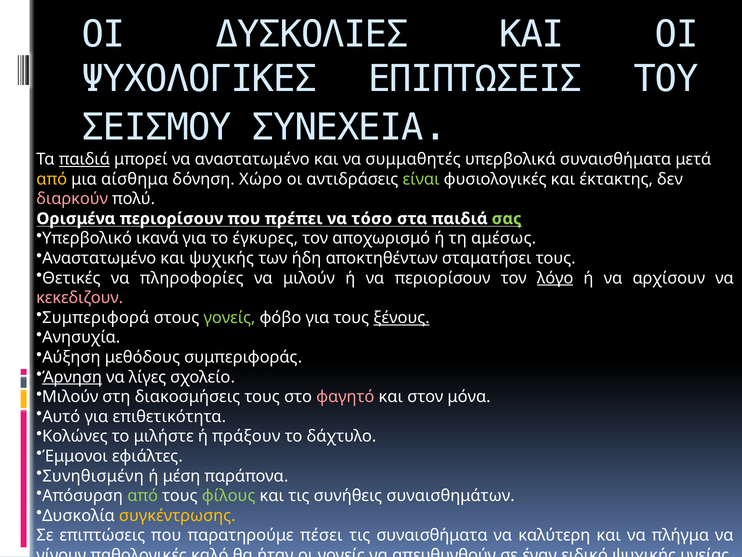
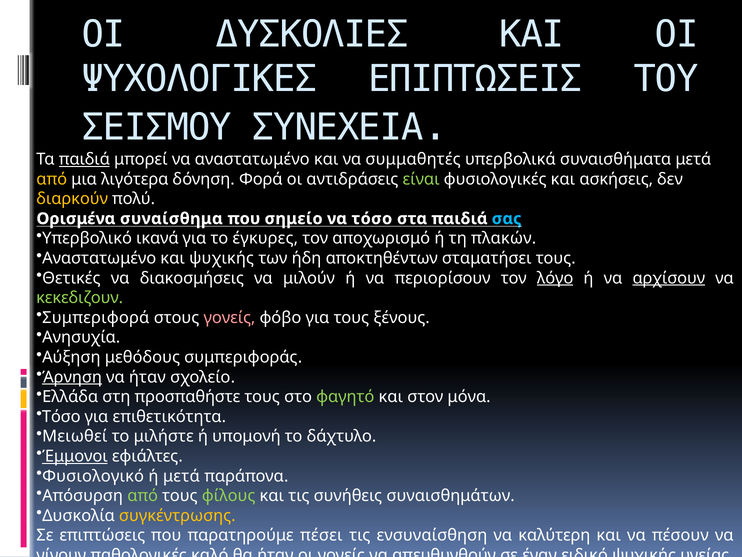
αίσθημα: αίσθημα -> λιγότερα
Χώρο: Χώρο -> Φορά
έκτακτης: έκτακτης -> ασκήσεις
διαρκούν colour: pink -> yellow
Ορισμένα περιορίσουν: περιορίσουν -> συναίσθημα
πρέπει: πρέπει -> σημείο
σας colour: light green -> light blue
αμέσως: αμέσως -> πλακών
πληροφορίες: πληροφορίες -> διακοσμήσεις
αρχίσουν underline: none -> present
κεκεδιζουν colour: pink -> light green
γονείς at (229, 317) colour: light green -> pink
ξένους underline: present -> none
να λίγες: λίγες -> ήταν
Μιλούν at (70, 397): Μιλούν -> Ελλάδα
διακοσμήσεις: διακοσμήσεις -> προσπαθήστε
φαγητό colour: pink -> light green
Αυτό at (61, 416): Αυτό -> Τόσο
Κολώνες: Κολώνες -> Μειωθεί
πράξουν: πράξουν -> υπομονή
Έμμονοι underline: none -> present
Συνηθισμένη: Συνηθισμένη -> Φυσιολογικό
ή μέση: μέση -> μετά
τις συναισθήματα: συναισθήματα -> ενσυναίσθηση
πλήγμα: πλήγμα -> πέσουν
